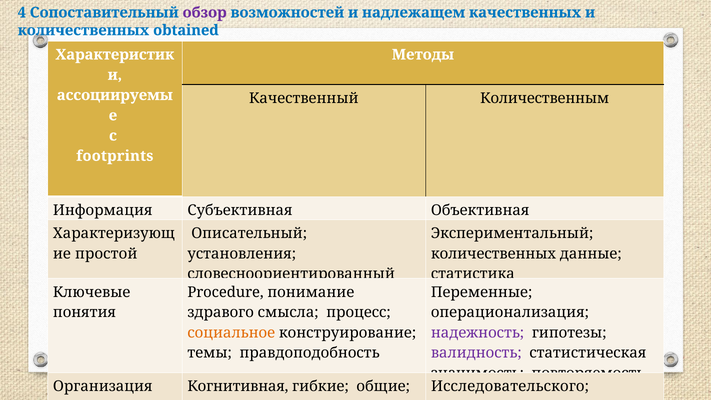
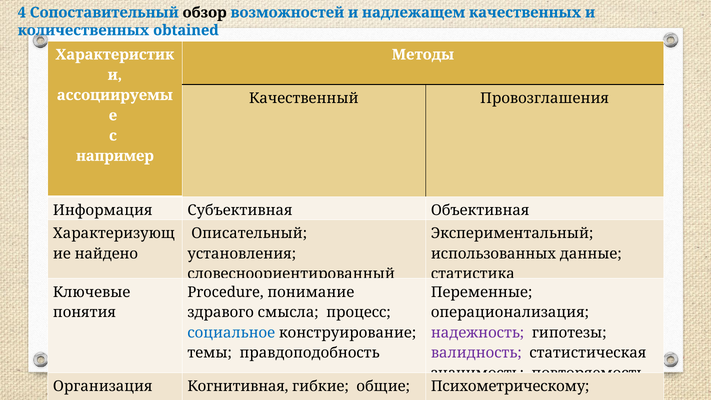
обзор colour: purple -> black
Количественным: Количественным -> Провозглашения
footprints: footprints -> например
простой: простой -> найдено
количественных at (493, 254): количественных -> использованных
социальное colour: orange -> blue
Исследовательского: Исследовательского -> Психометрическому
